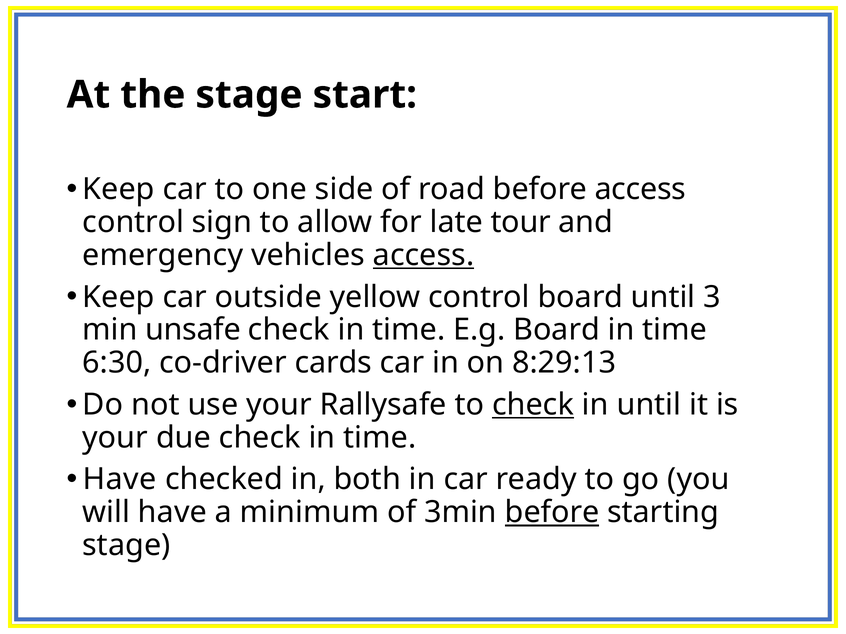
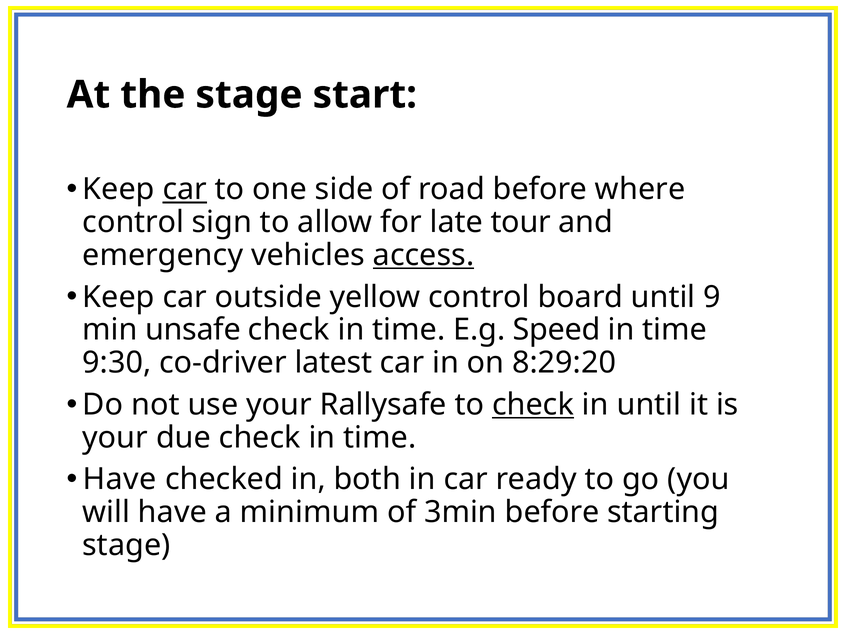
car at (185, 189) underline: none -> present
before access: access -> where
3: 3 -> 9
E.g Board: Board -> Speed
6:30: 6:30 -> 9:30
cards: cards -> latest
8:29:13: 8:29:13 -> 8:29:20
before at (552, 513) underline: present -> none
